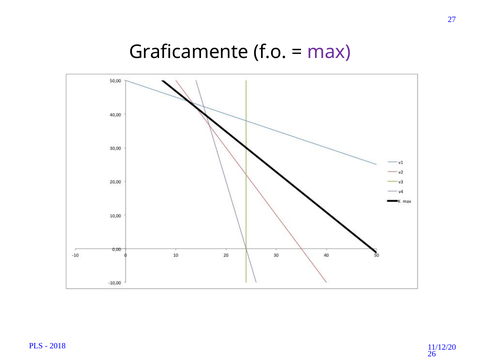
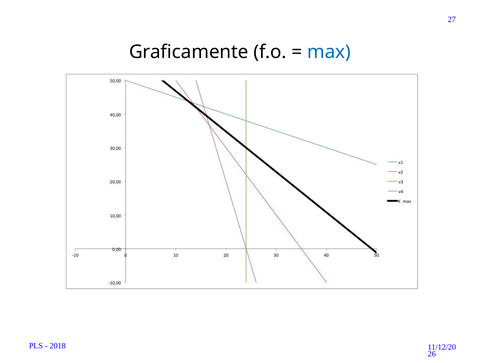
max colour: purple -> blue
